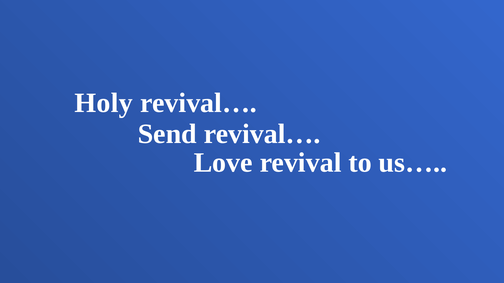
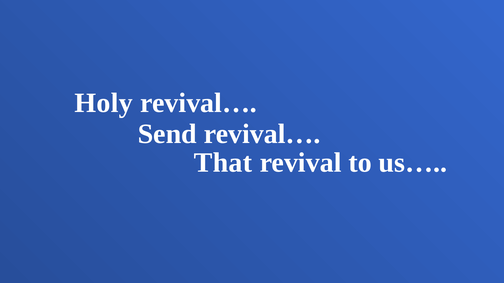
Love: Love -> That
